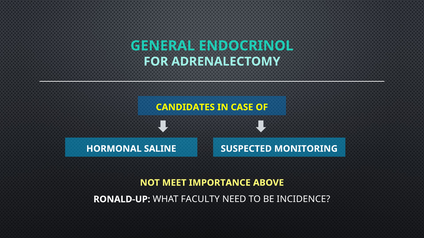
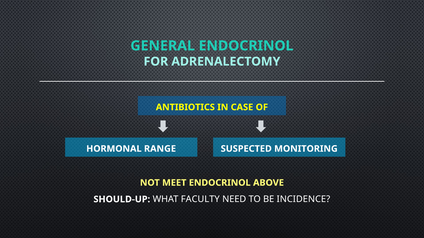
CANDIDATES: CANDIDATES -> ANTIBIOTICS
SALINE: SALINE -> RANGE
MEET IMPORTANCE: IMPORTANCE -> ENDOCRINOL
RONALD-UP: RONALD-UP -> SHOULD-UP
